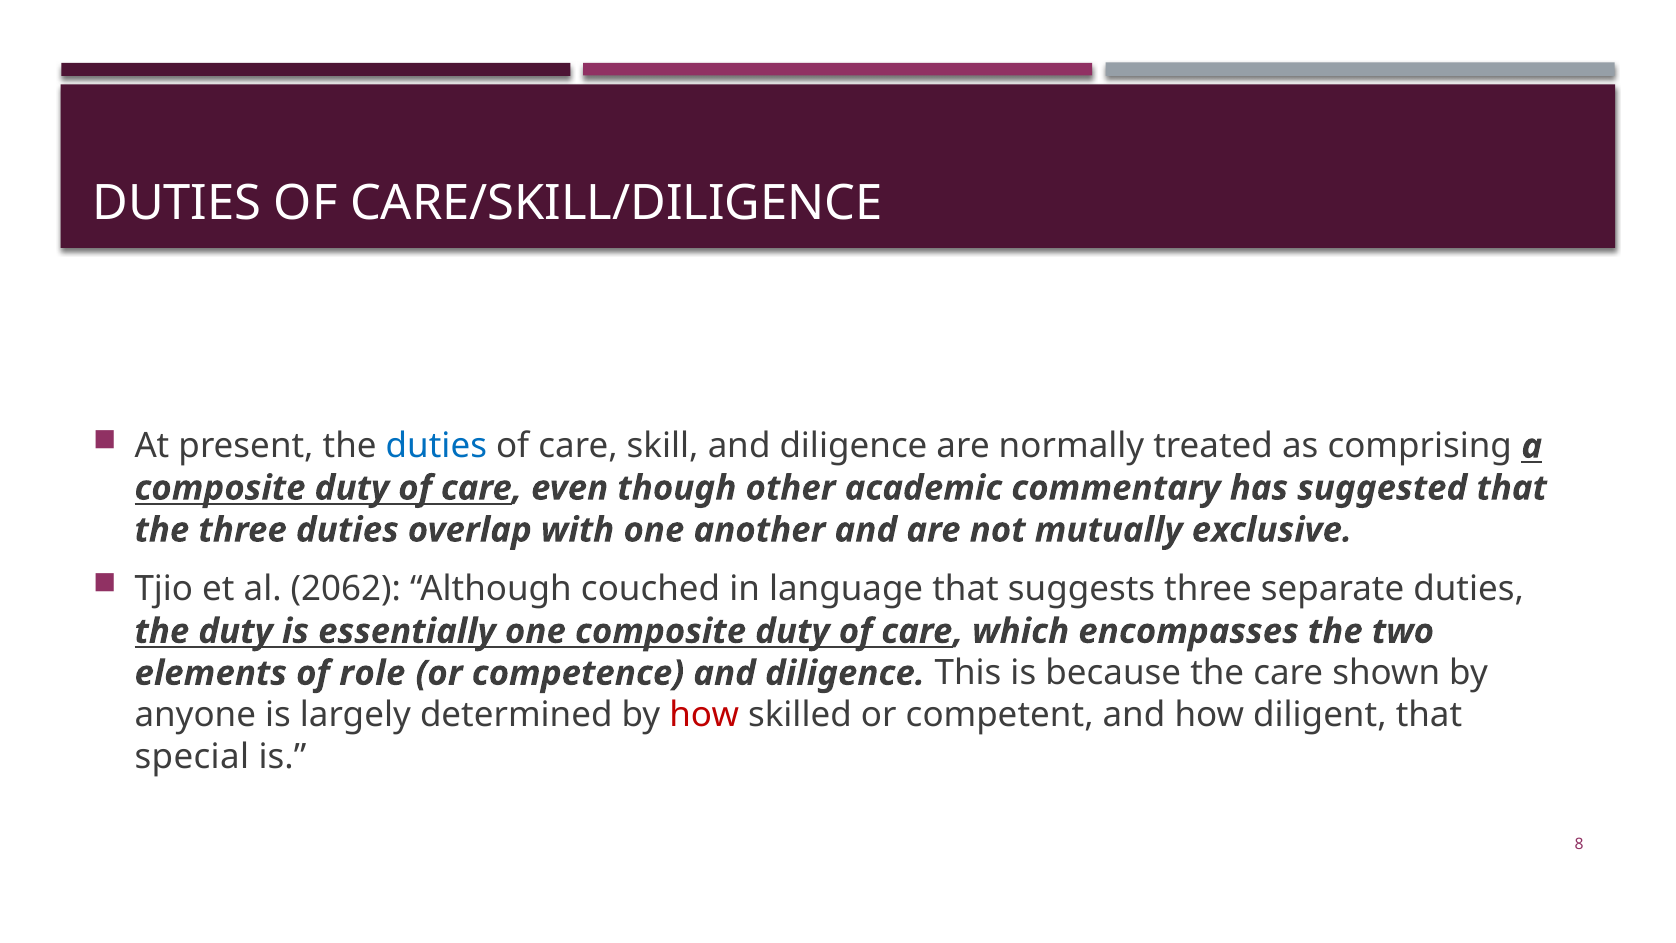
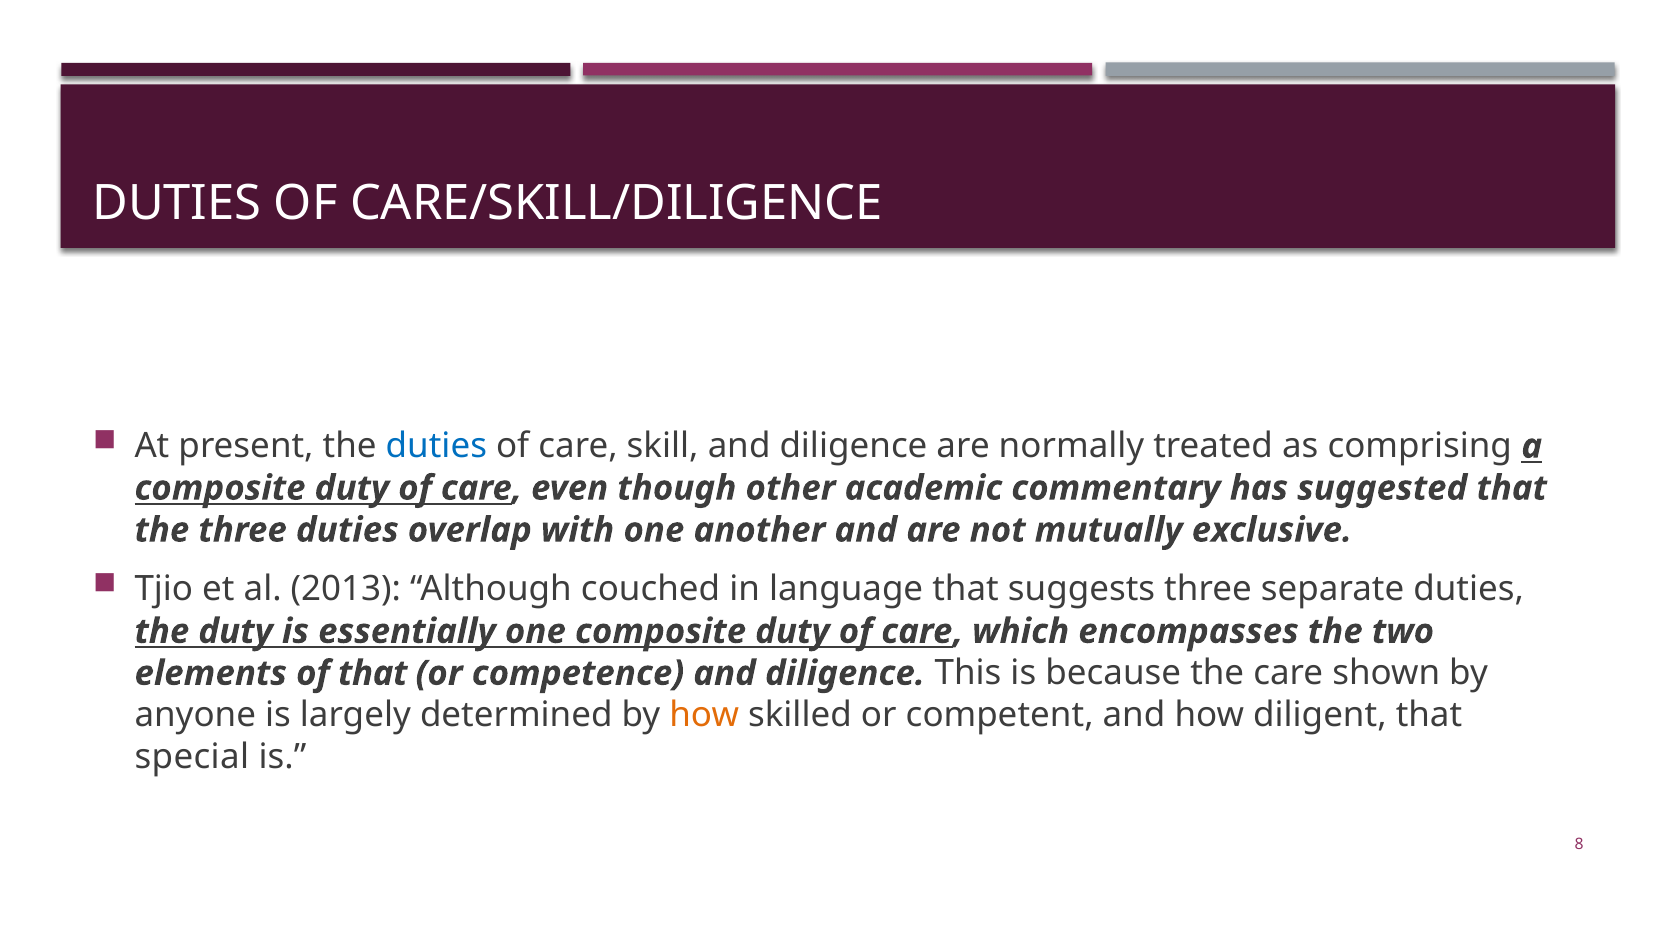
2062: 2062 -> 2013
of role: role -> that
how at (704, 715) colour: red -> orange
